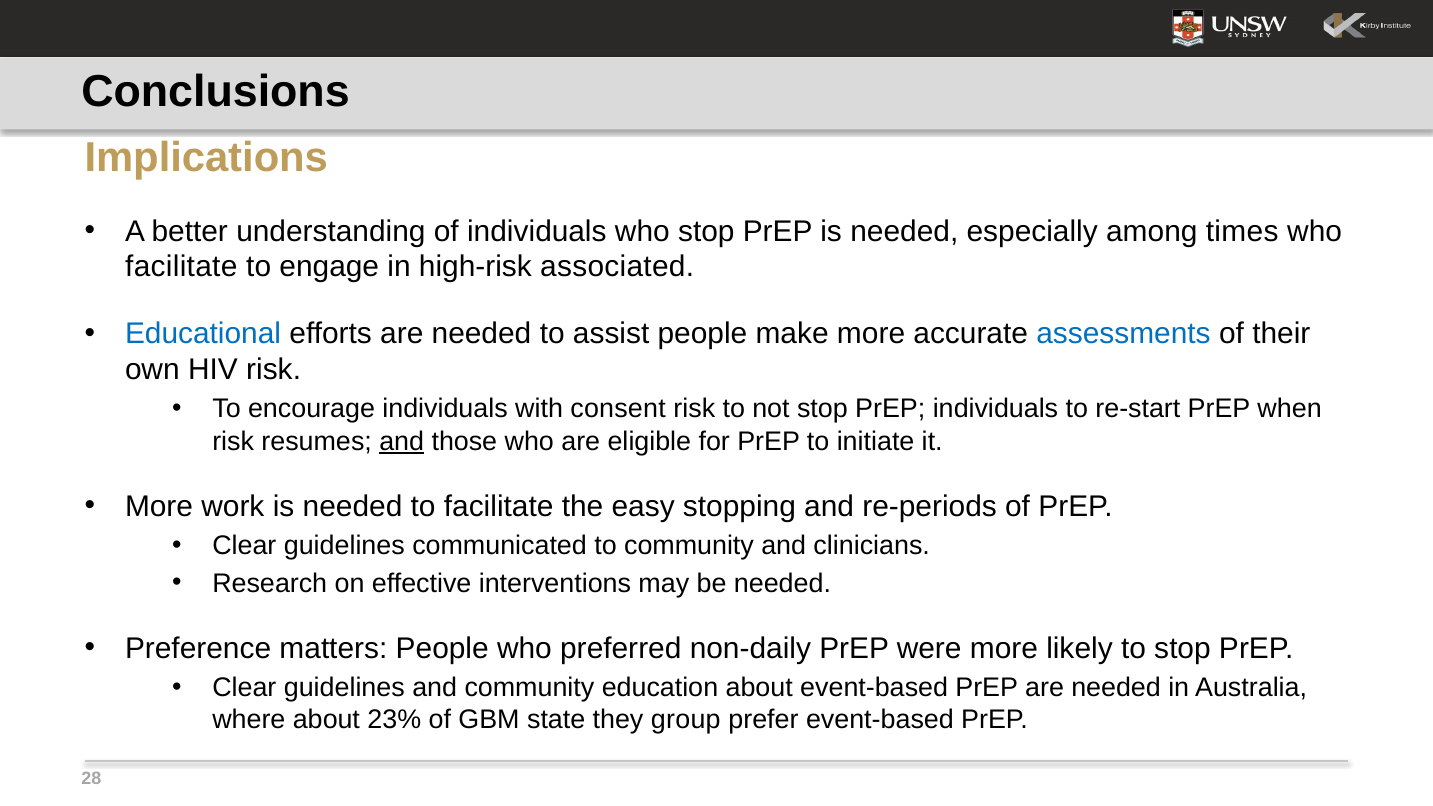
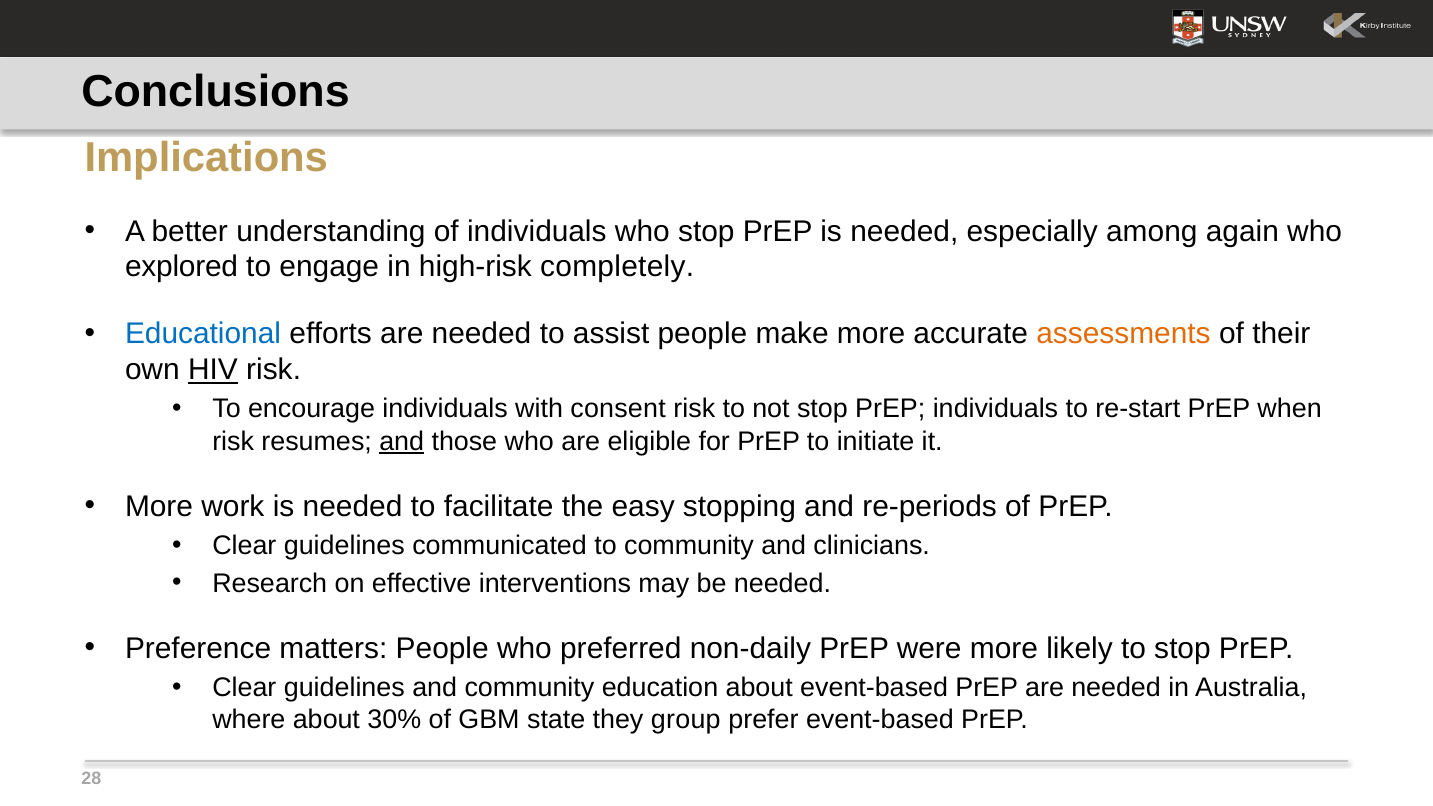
times: times -> again
facilitate at (181, 267): facilitate -> explored
associated: associated -> completely
assessments colour: blue -> orange
HIV underline: none -> present
23%: 23% -> 30%
